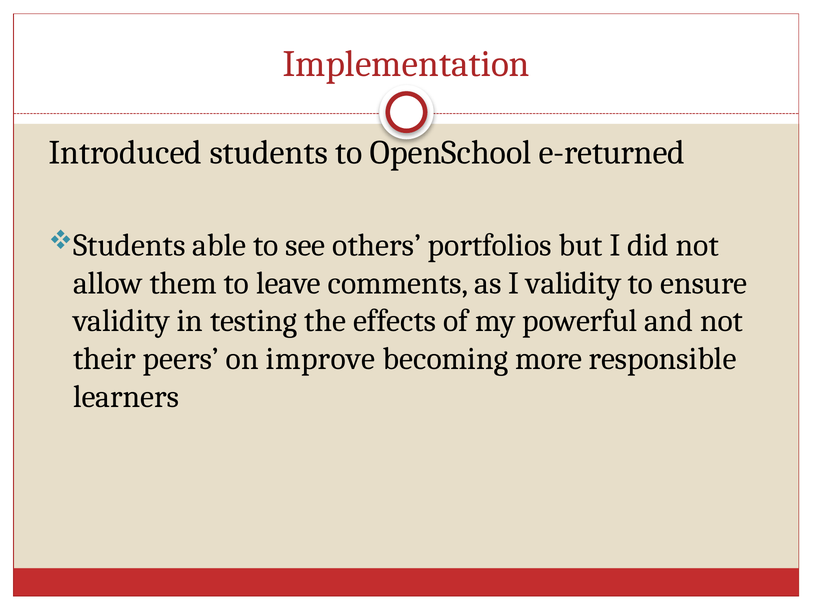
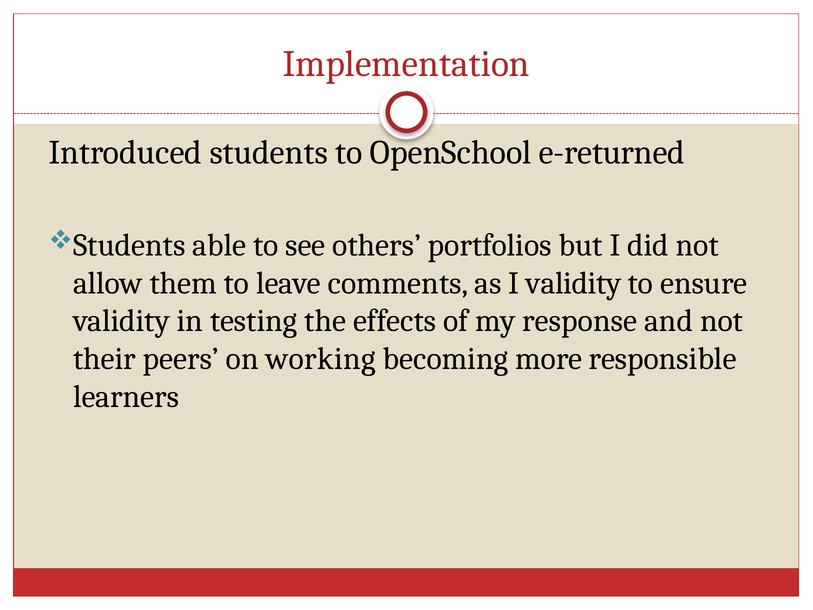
powerful: powerful -> response
improve: improve -> working
